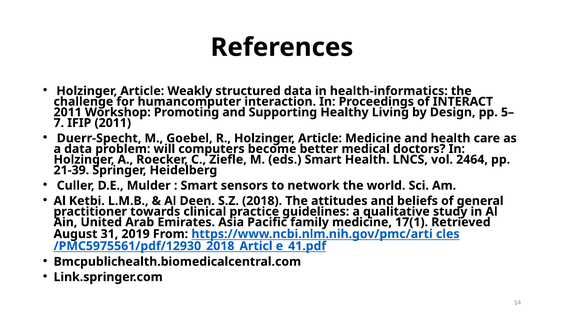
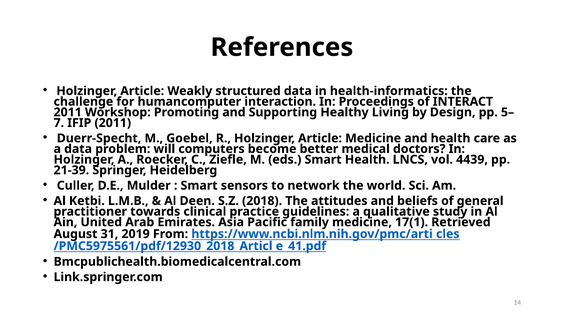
2464: 2464 -> 4439
